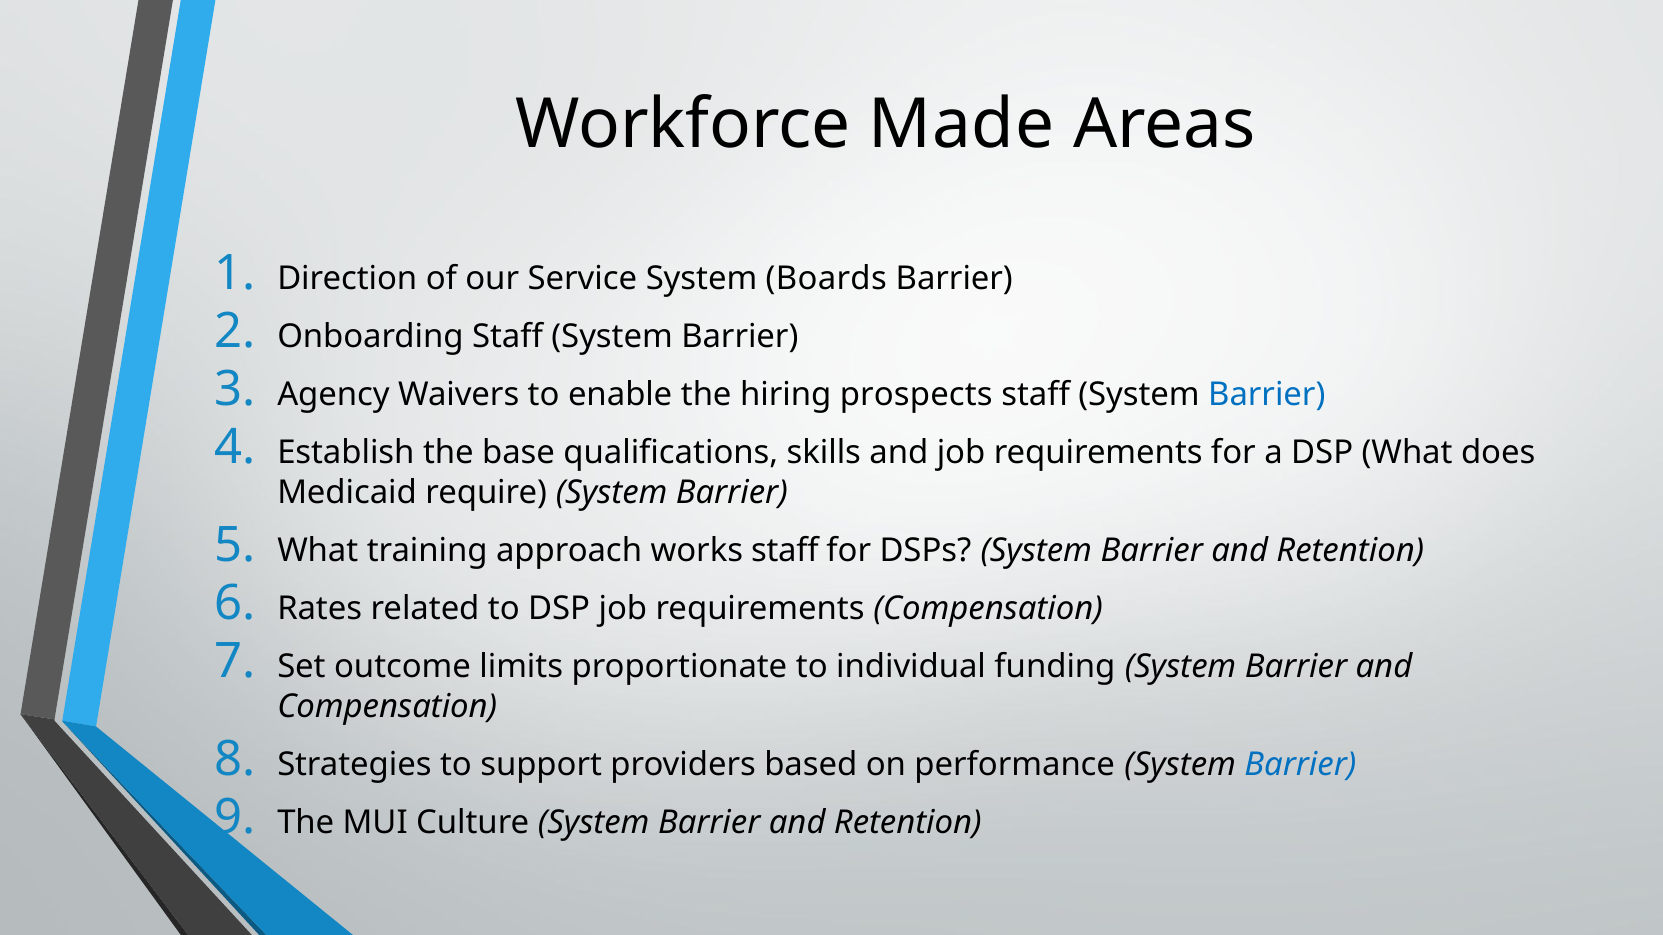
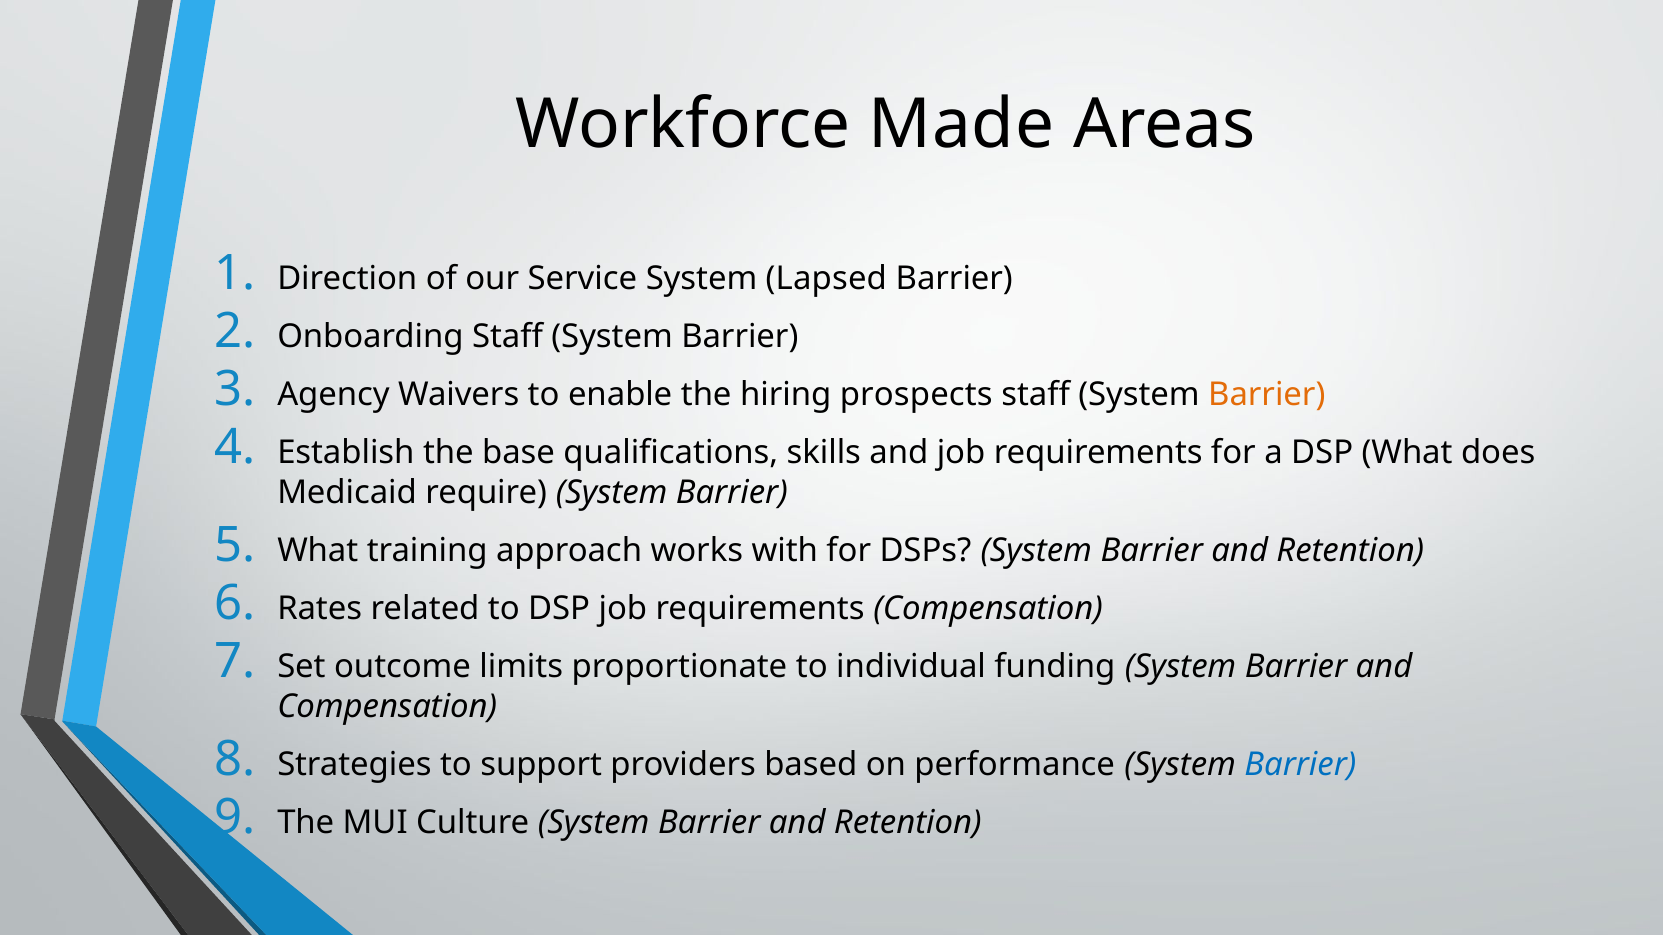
Boards: Boards -> Lapsed
Barrier at (1267, 395) colour: blue -> orange
works staff: staff -> with
